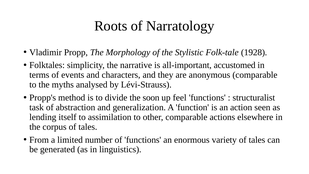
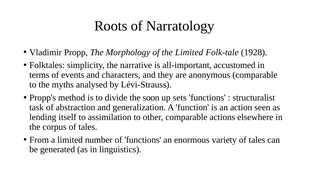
the Stylistic: Stylistic -> Limited
feel: feel -> sets
